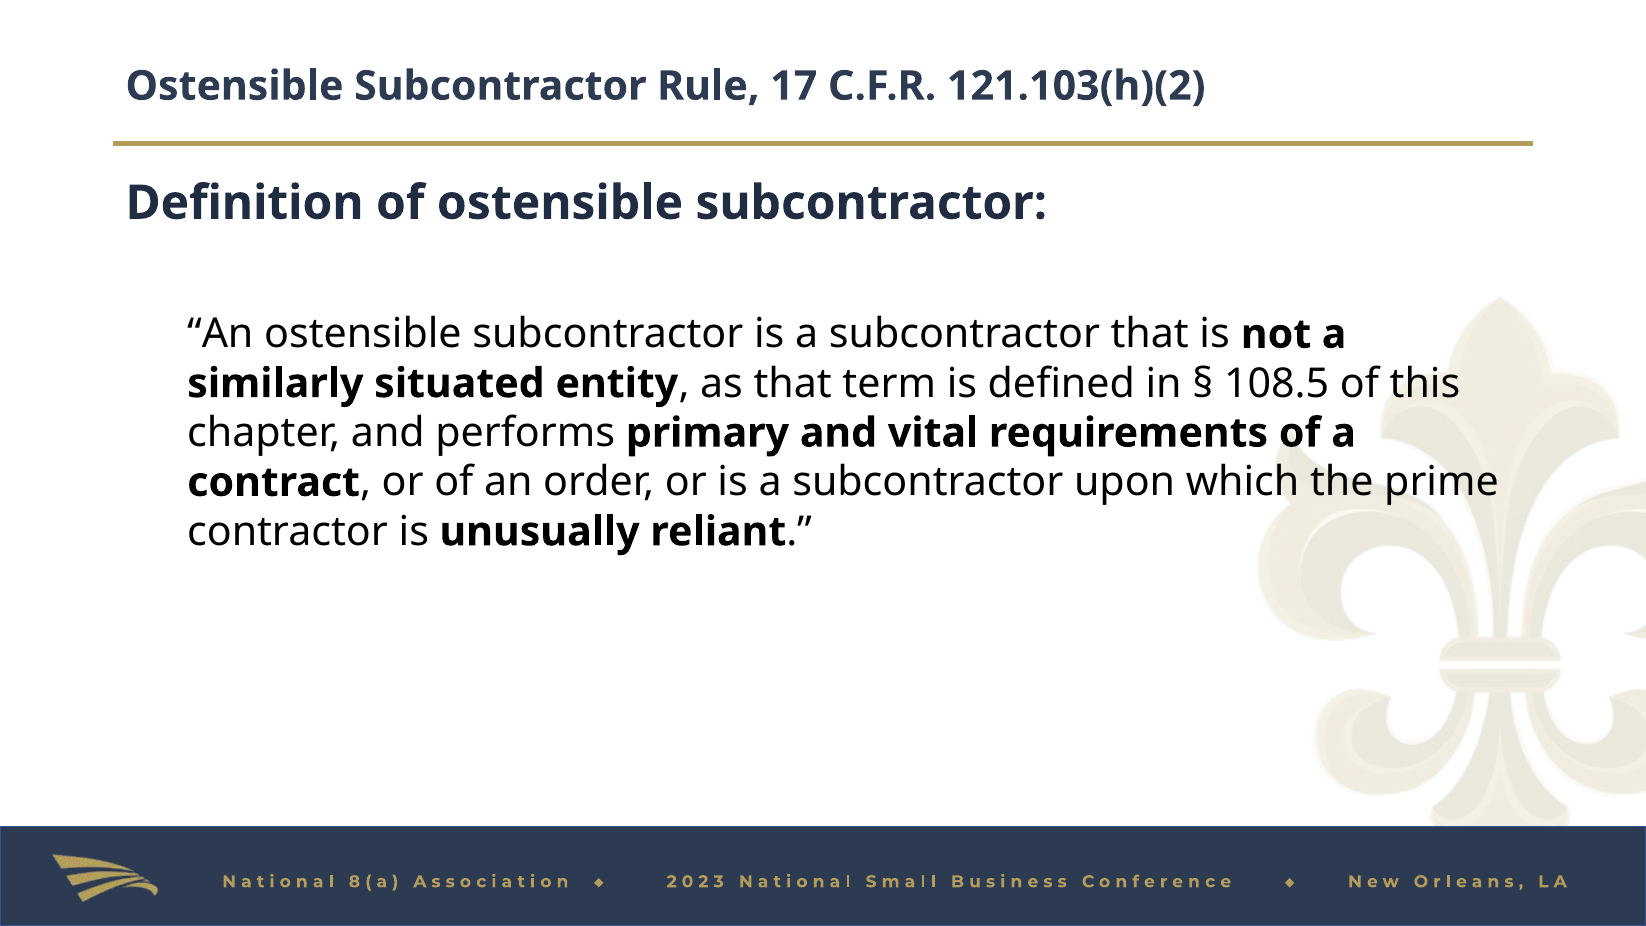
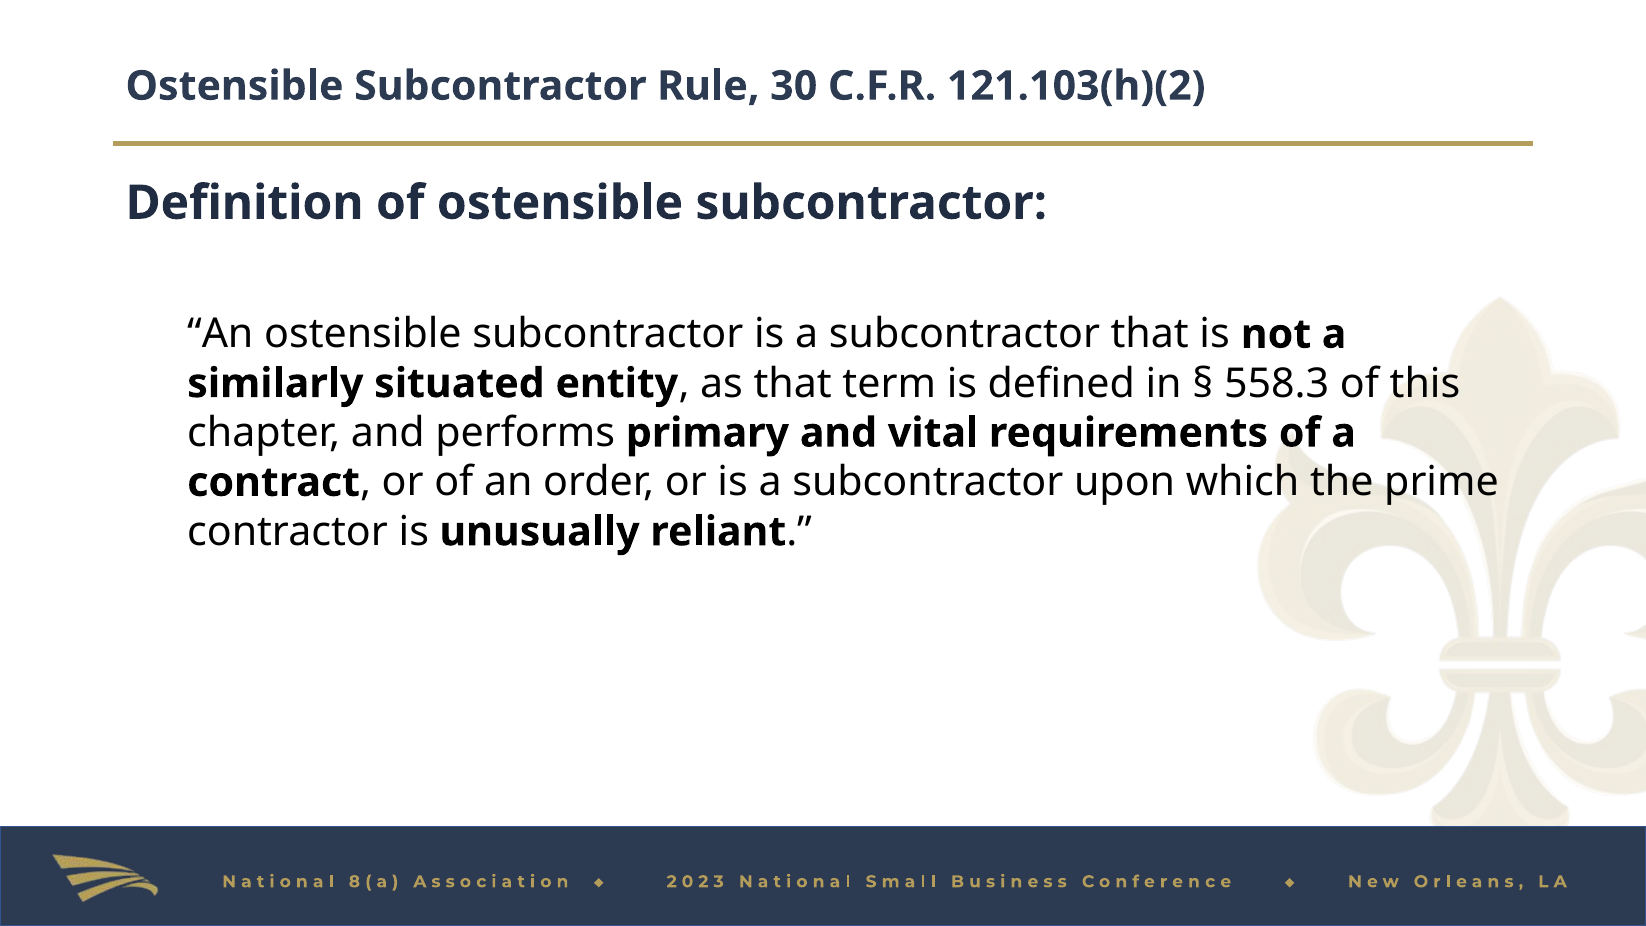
17: 17 -> 30
108.5: 108.5 -> 558.3
